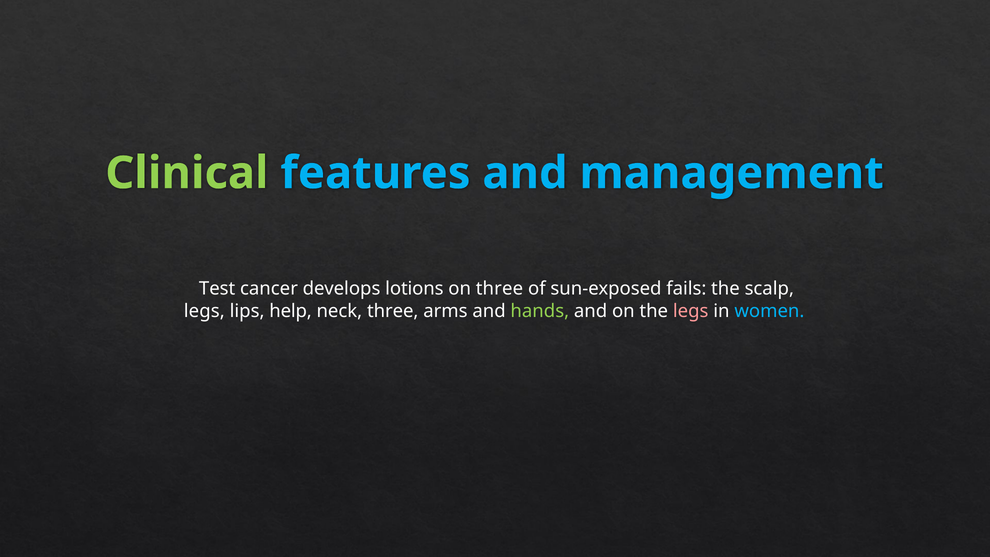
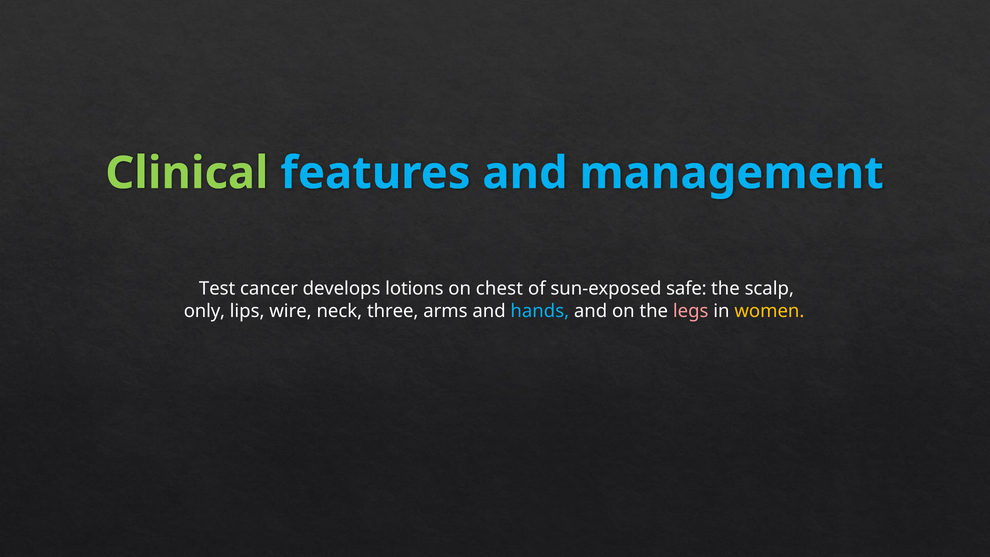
on three: three -> chest
fails: fails -> safe
legs at (204, 311): legs -> only
help: help -> wire
hands colour: light green -> light blue
women colour: light blue -> yellow
